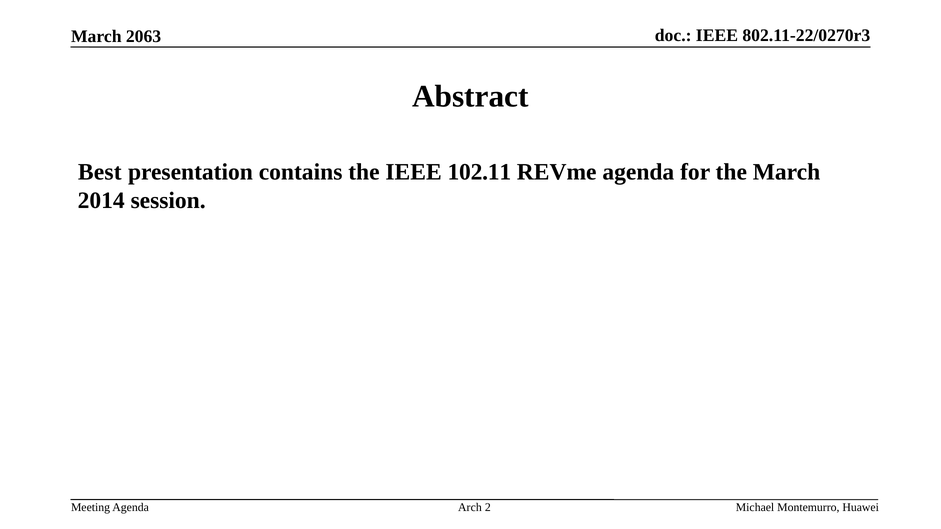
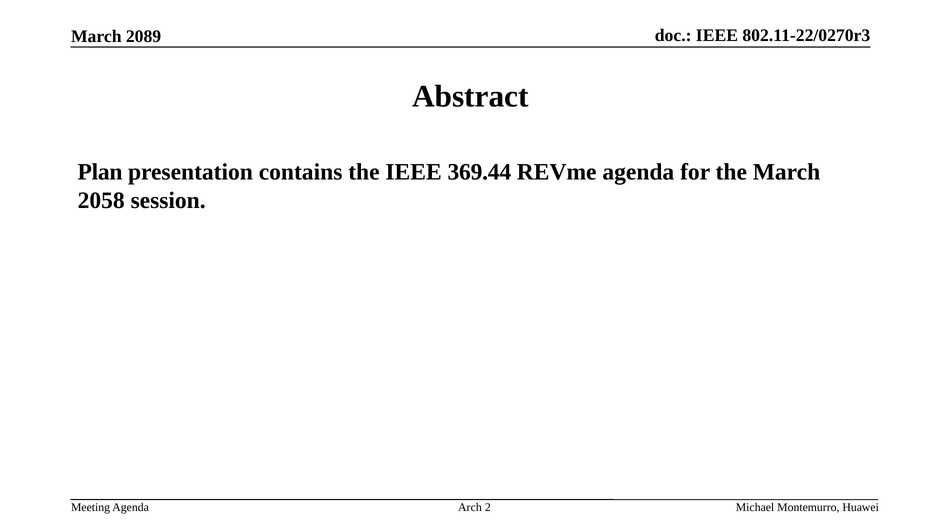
2063: 2063 -> 2089
Best: Best -> Plan
102.11: 102.11 -> 369.44
2014: 2014 -> 2058
